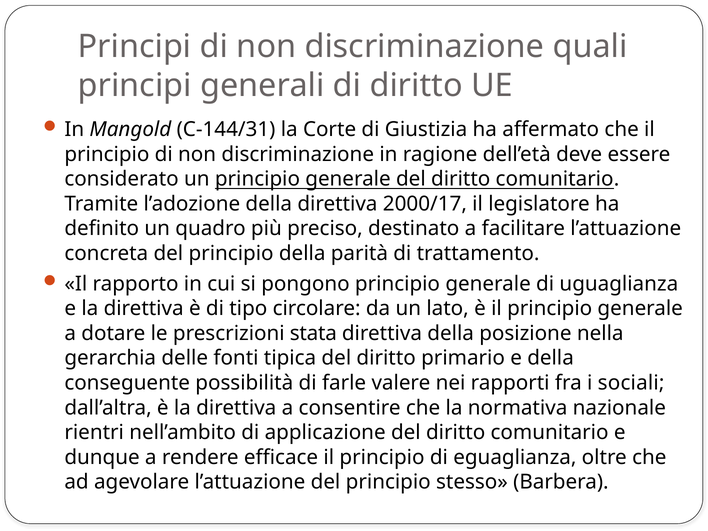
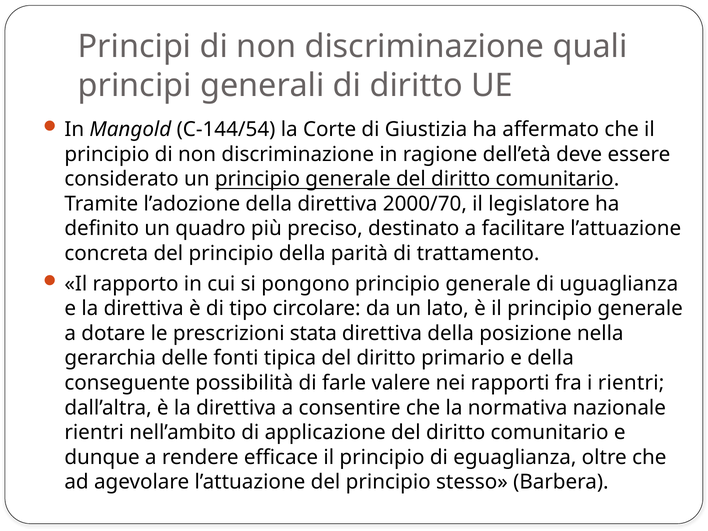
C-144/31: C-144/31 -> C-144/54
2000/17: 2000/17 -> 2000/70
i sociali: sociali -> rientri
